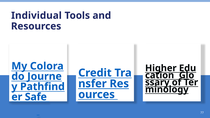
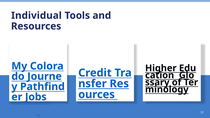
Safe: Safe -> Jobs
